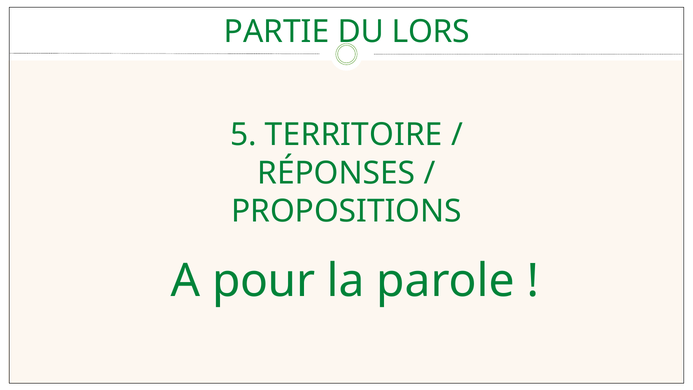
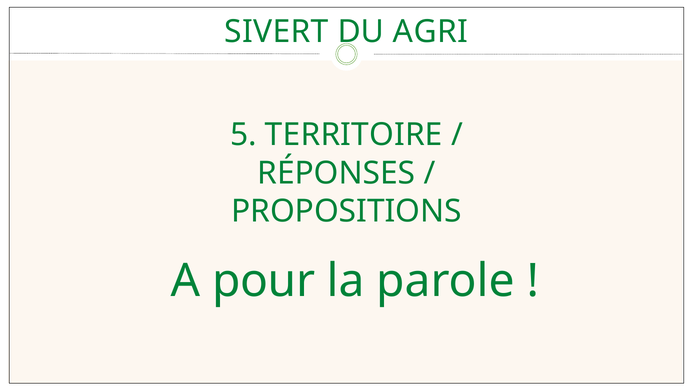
PARTIE: PARTIE -> SIVERT
LORS: LORS -> AGRI
